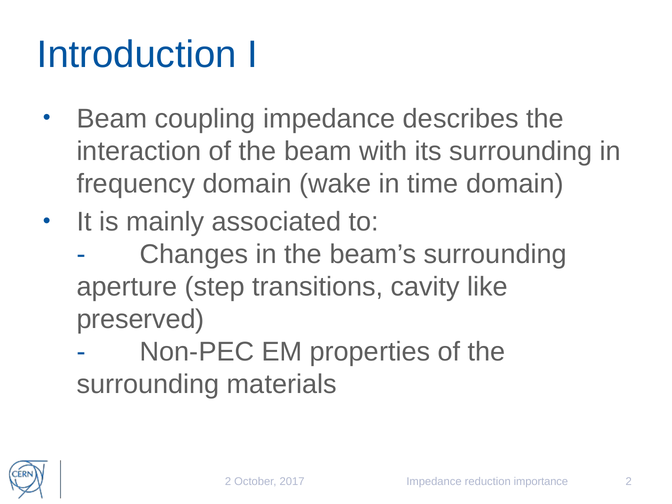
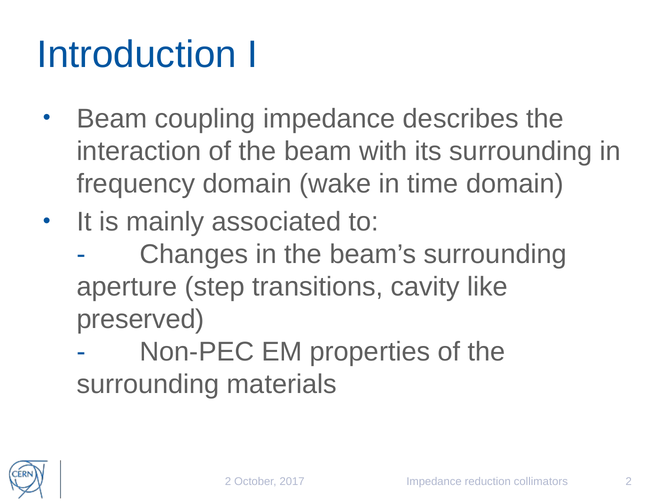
importance: importance -> collimators
